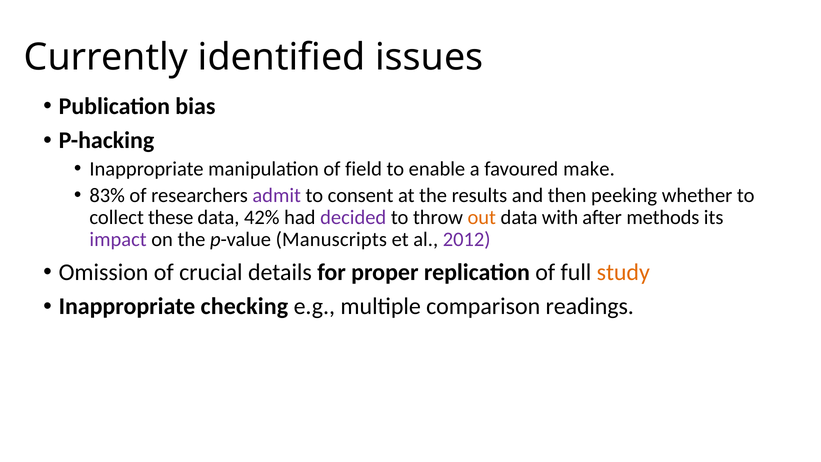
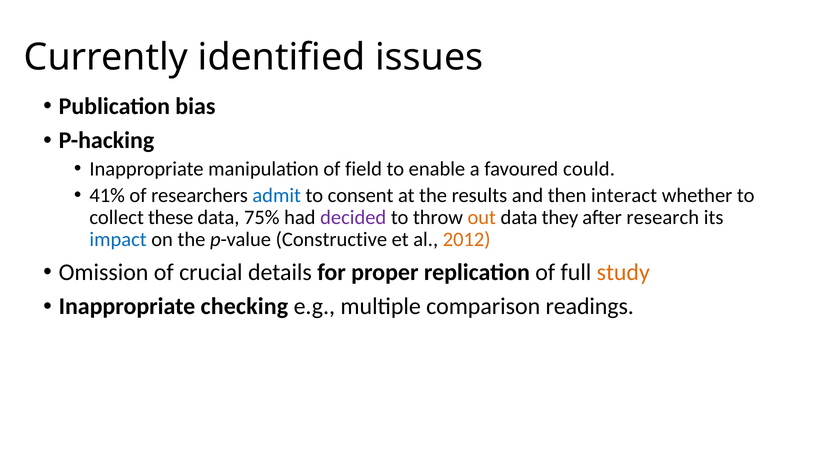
make: make -> could
83%: 83% -> 41%
admit colour: purple -> blue
peeking: peeking -> interact
42%: 42% -> 75%
with: with -> they
methods: methods -> research
impact colour: purple -> blue
Manuscripts: Manuscripts -> Constructive
2012 colour: purple -> orange
